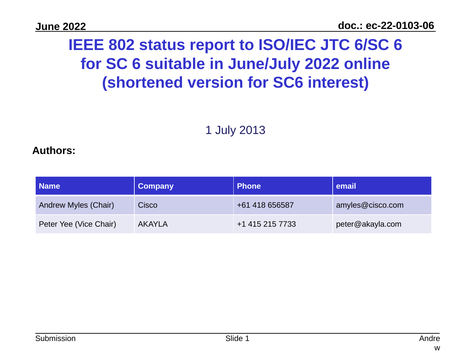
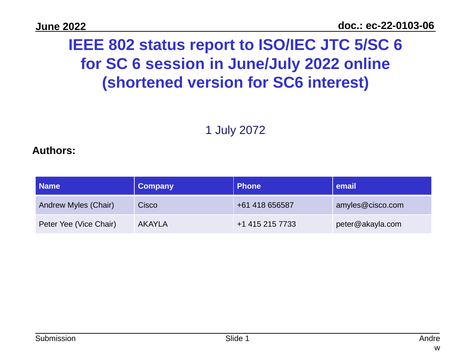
6/SC: 6/SC -> 5/SC
suitable: suitable -> session
2013: 2013 -> 2072
